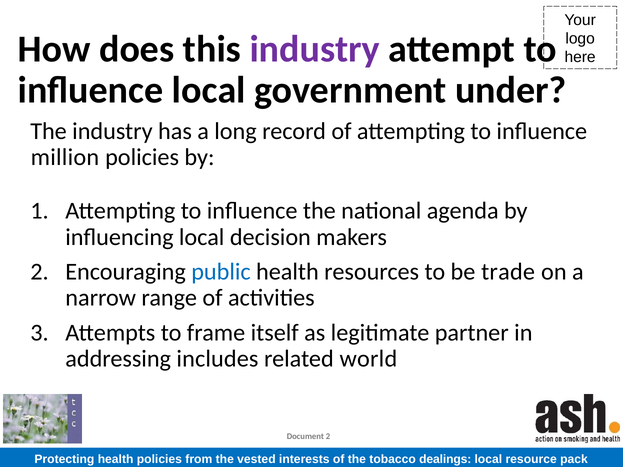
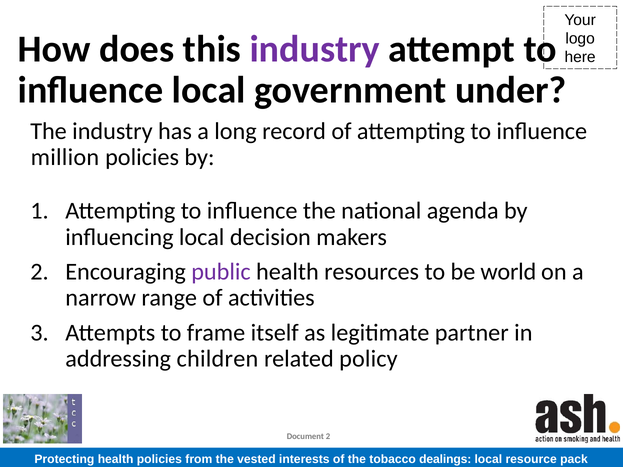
public colour: blue -> purple
trade: trade -> world
includes: includes -> children
world: world -> policy
